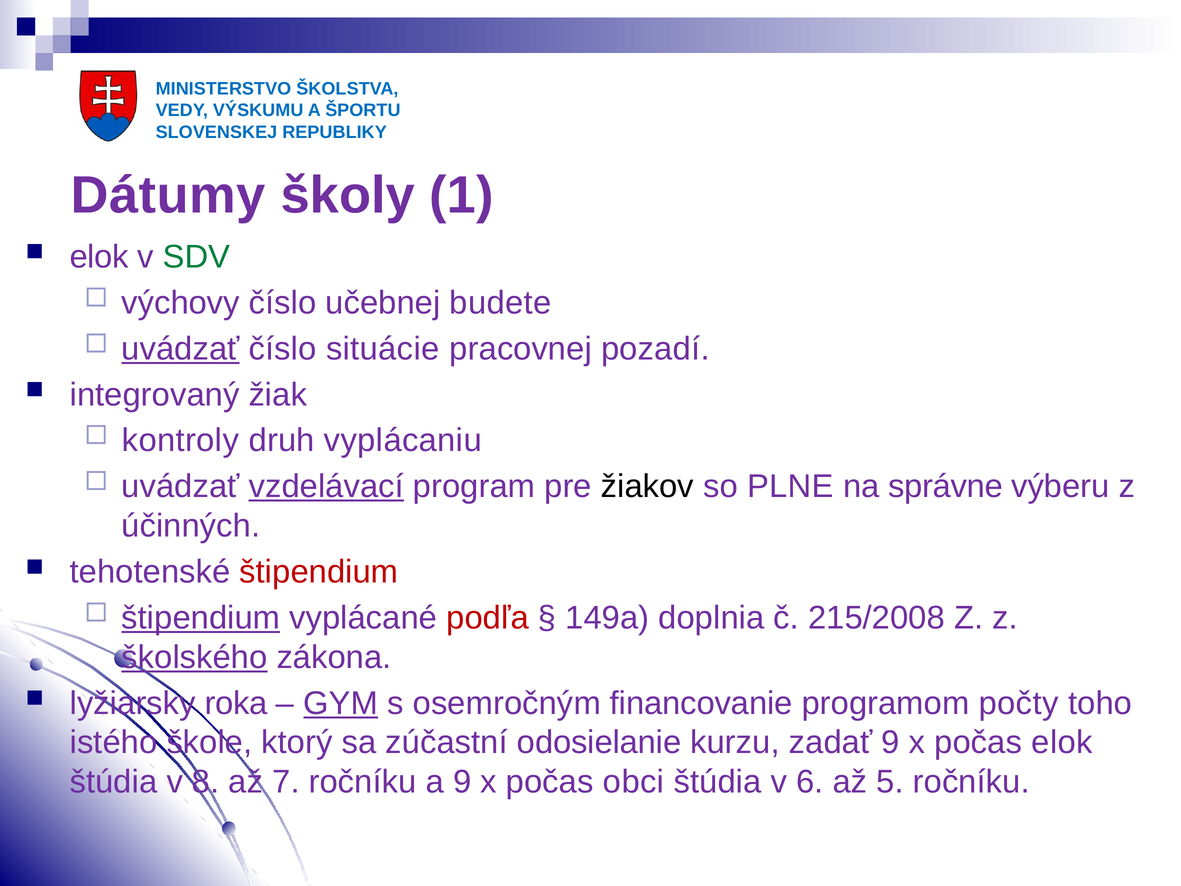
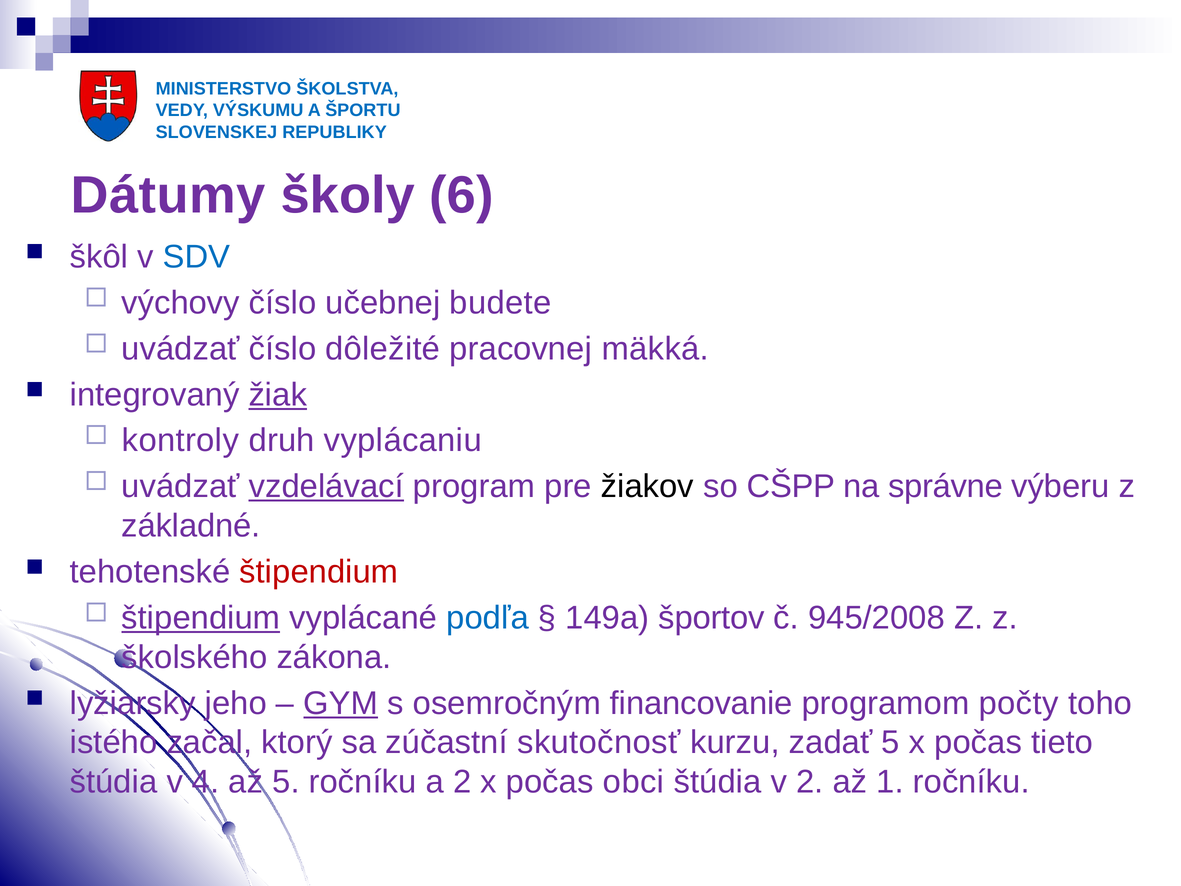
1: 1 -> 6
elok at (99, 257): elok -> škôl
SDV colour: green -> blue
uvádzať at (181, 349) underline: present -> none
situácie: situácie -> dôležité
pozadí: pozadí -> mäkká
žiak underline: none -> present
PLNE: PLNE -> CŠPP
účinných: účinných -> základné
podľa colour: red -> blue
doplnia: doplnia -> športov
215/2008: 215/2008 -> 945/2008
školského underline: present -> none
roka: roka -> jeho
škole: škole -> začal
odosielanie: odosielanie -> skutočnosť
zadať 9: 9 -> 5
počas elok: elok -> tieto
8: 8 -> 4
až 7: 7 -> 5
a 9: 9 -> 2
v 6: 6 -> 2
5: 5 -> 1
